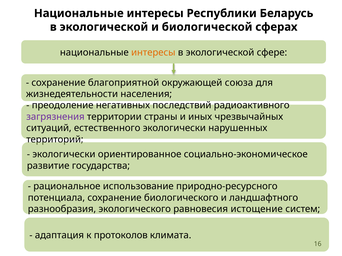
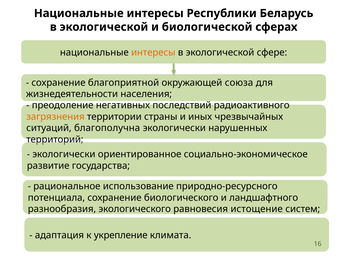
загрязнения colour: purple -> orange
естественного: естественного -> благополучна
протоколов: протоколов -> укрепление
